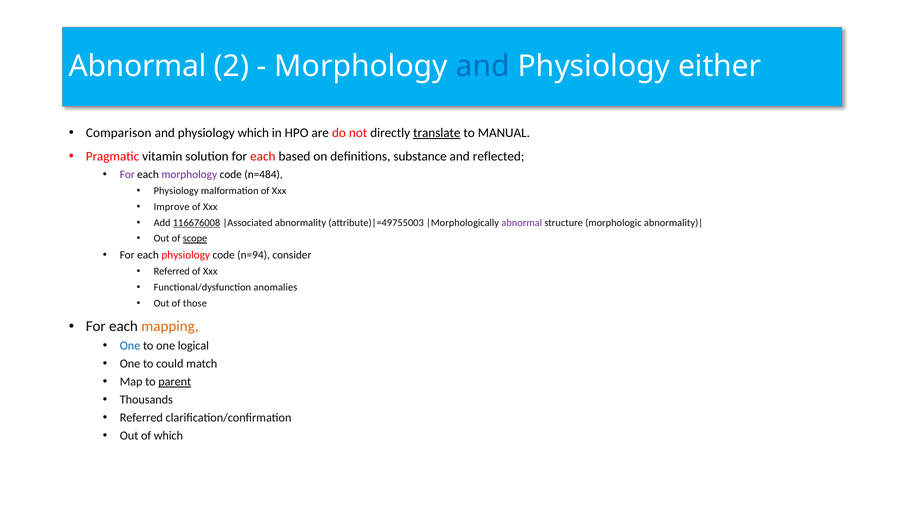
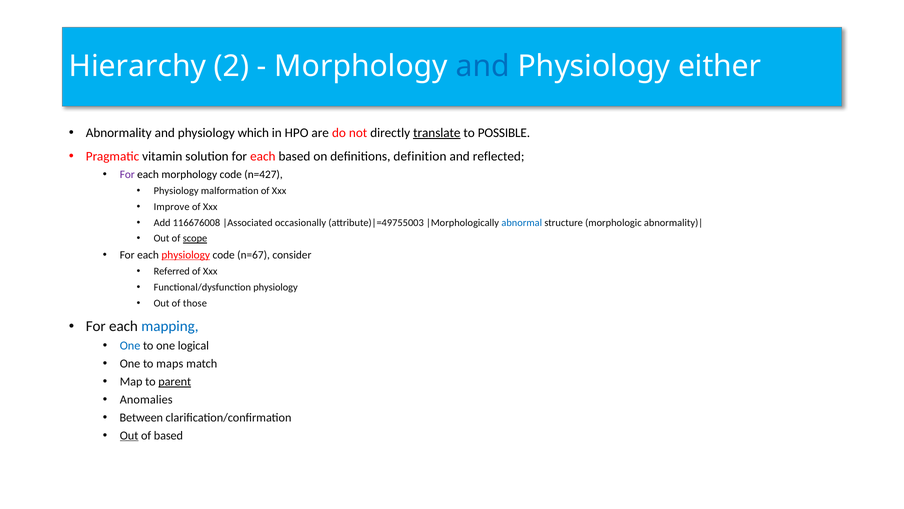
Abnormal at (138, 66): Abnormal -> Hierarchy
Comparison: Comparison -> Abnormality
MANUAL: MANUAL -> POSSIBLE
substance: substance -> definition
morphology at (189, 174) colour: purple -> black
n=484: n=484 -> n=427
116676008 underline: present -> none
abnormality: abnormality -> occasionally
abnormal at (522, 222) colour: purple -> blue
physiology at (186, 255) underline: none -> present
n=94: n=94 -> n=67
Functional/dysfunction anomalies: anomalies -> physiology
mapping colour: orange -> blue
could: could -> maps
Thousands: Thousands -> Anomalies
Referred at (141, 417): Referred -> Between
Out at (129, 435) underline: none -> present
of which: which -> based
